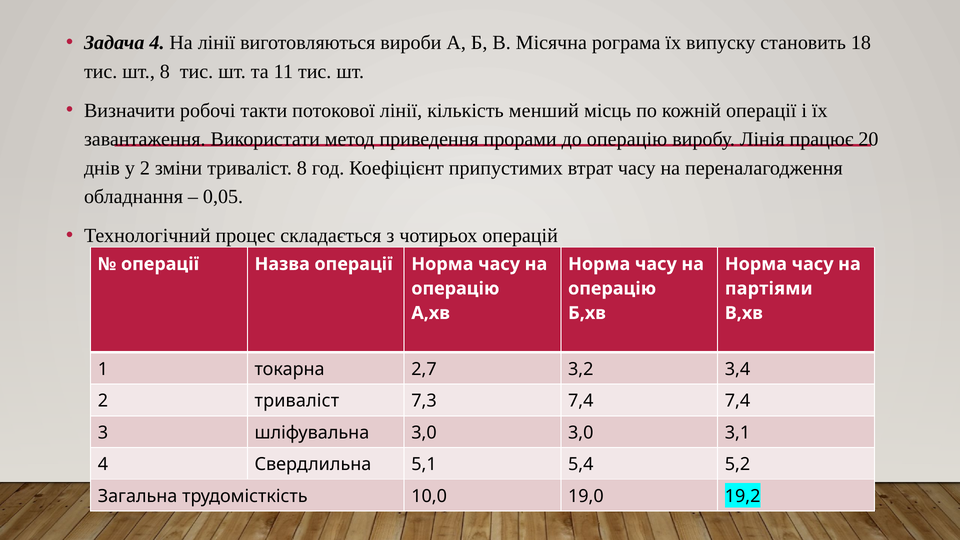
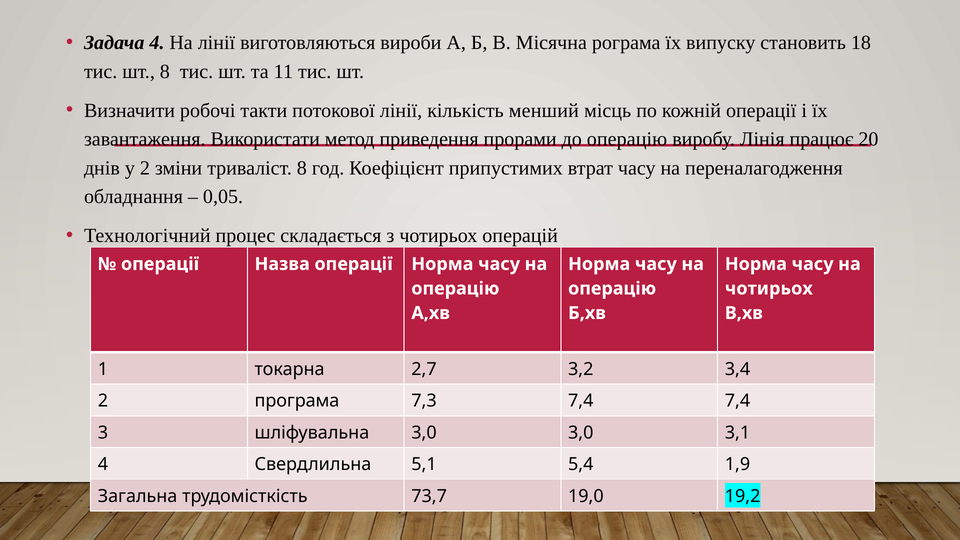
партіями at (769, 289): партіями -> чотирьох
2 триваліст: триваліст -> програма
5,2: 5,2 -> 1,9
10,0: 10,0 -> 73,7
